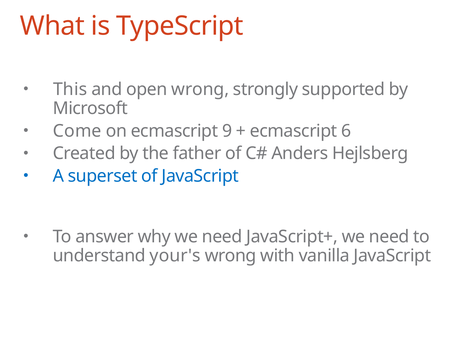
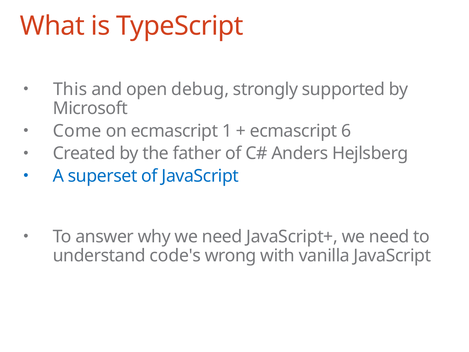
open wrong: wrong -> debug
9: 9 -> 1
your's: your's -> code's
